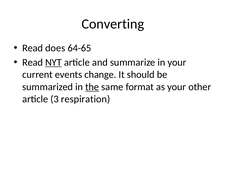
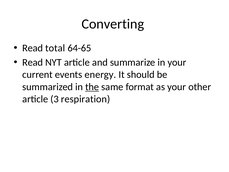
does: does -> total
NYT underline: present -> none
change: change -> energy
